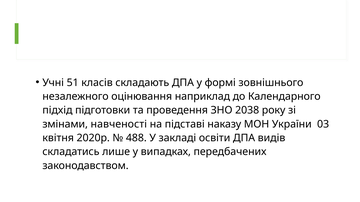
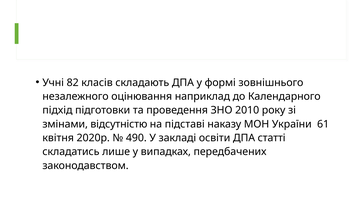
51: 51 -> 82
2038: 2038 -> 2010
навченості: навченості -> відсутністю
03: 03 -> 61
488: 488 -> 490
видів: видів -> статті
